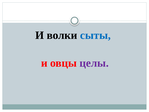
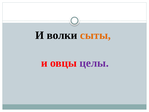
сыты colour: blue -> orange
